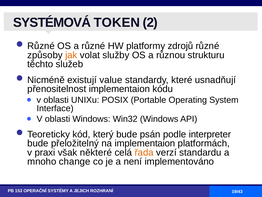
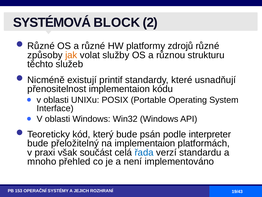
TOKEN: TOKEN -> BLOCK
value: value -> printif
některé: některé -> součást
řada colour: orange -> blue
change: change -> přehled
